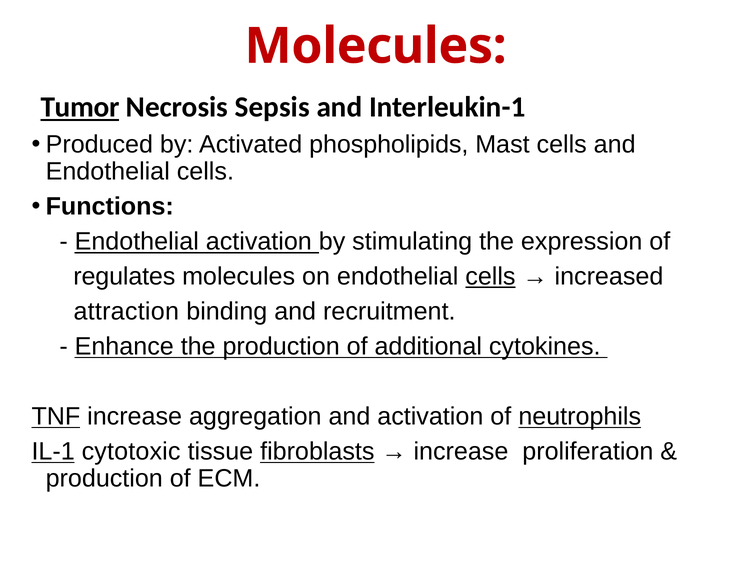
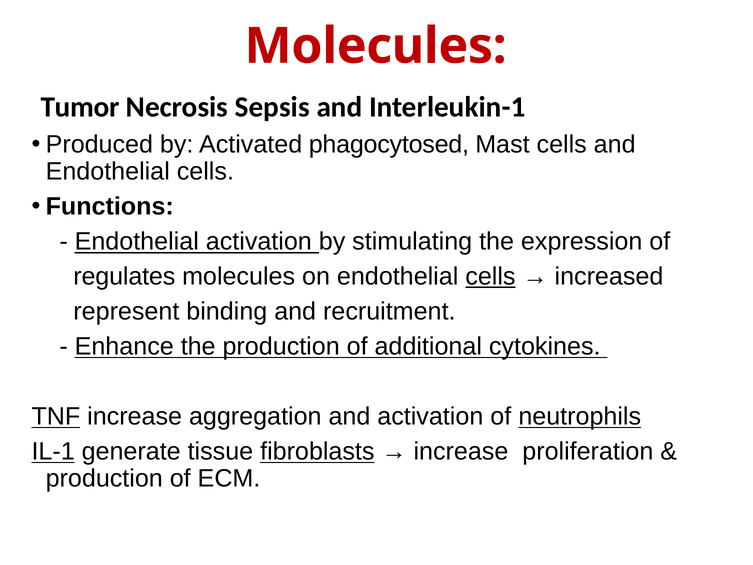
Tumor underline: present -> none
phospholipids: phospholipids -> phagocytosed
attraction: attraction -> represent
cytotoxic: cytotoxic -> generate
